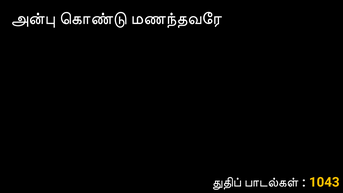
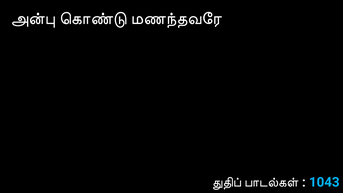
1043 colour: yellow -> light blue
